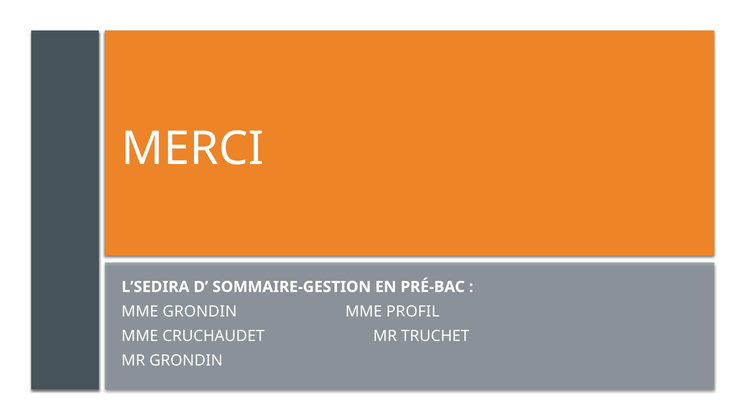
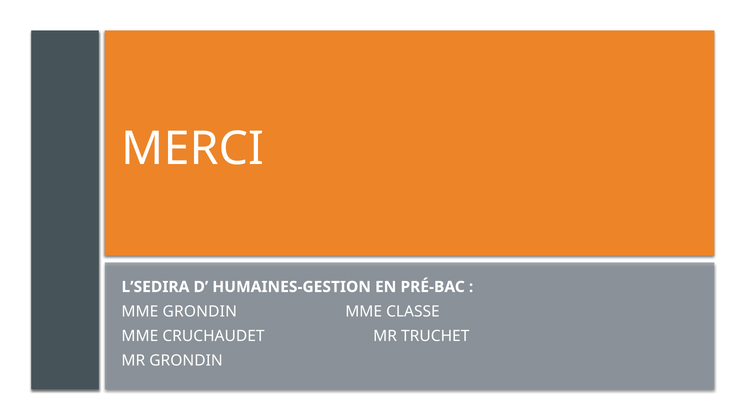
SOMMAIRE-GESTION: SOMMAIRE-GESTION -> HUMAINES-GESTION
PROFIL: PROFIL -> CLASSE
